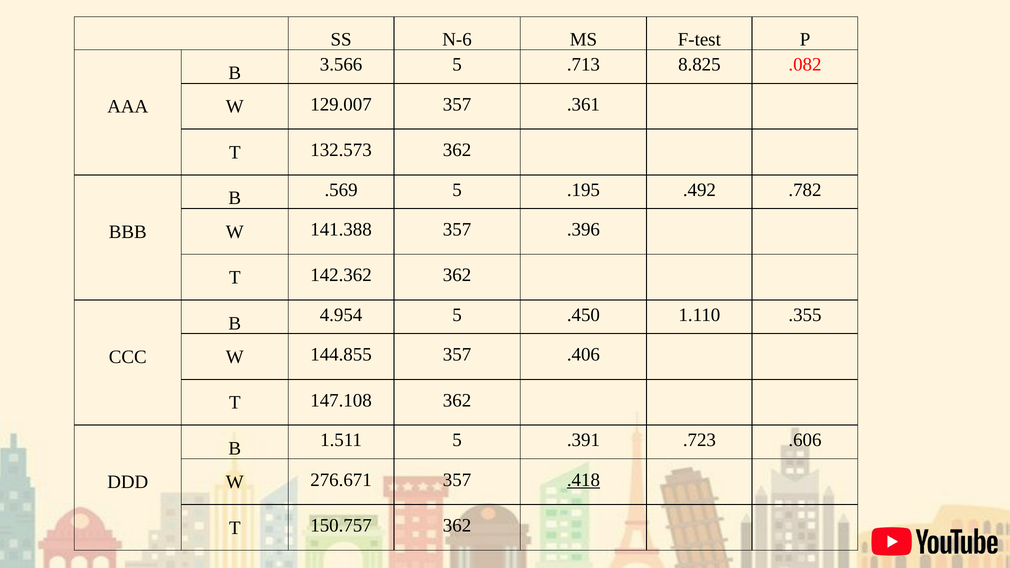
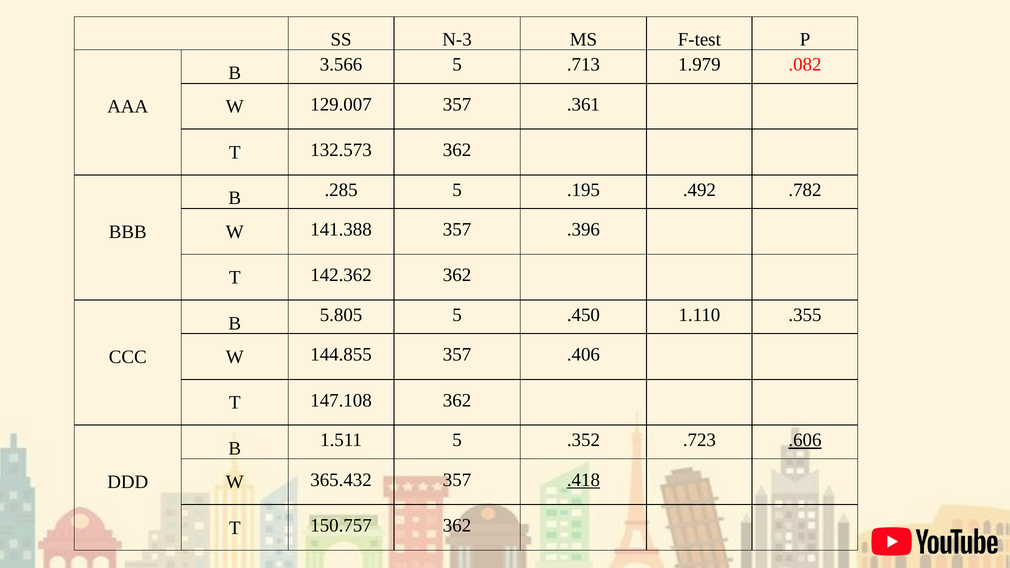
N-6: N-6 -> N-3
8.825: 8.825 -> 1.979
.569: .569 -> .285
4.954: 4.954 -> 5.805
.391: .391 -> .352
.606 underline: none -> present
276.671: 276.671 -> 365.432
